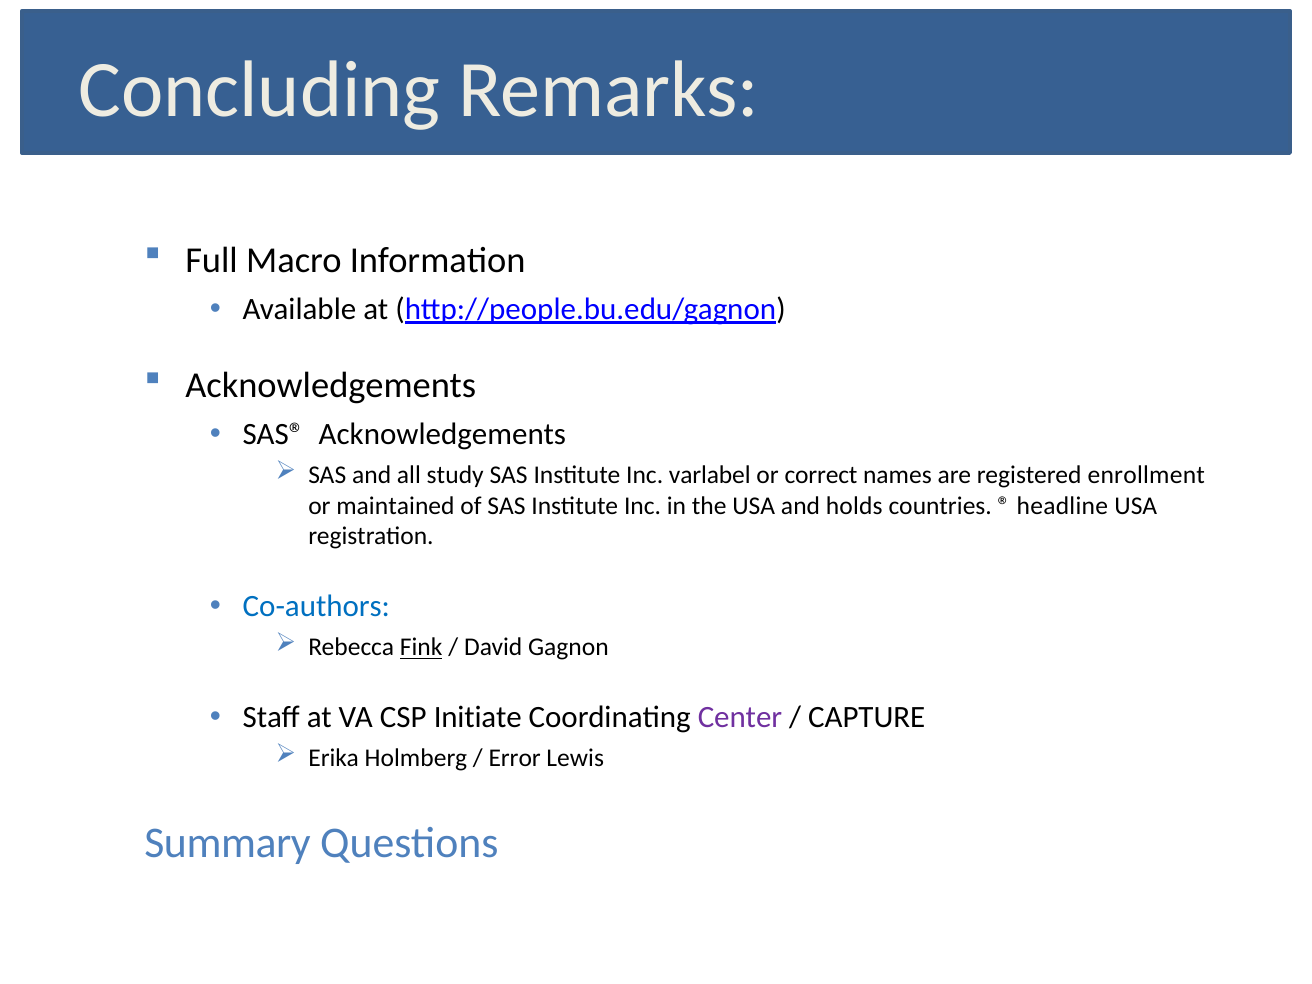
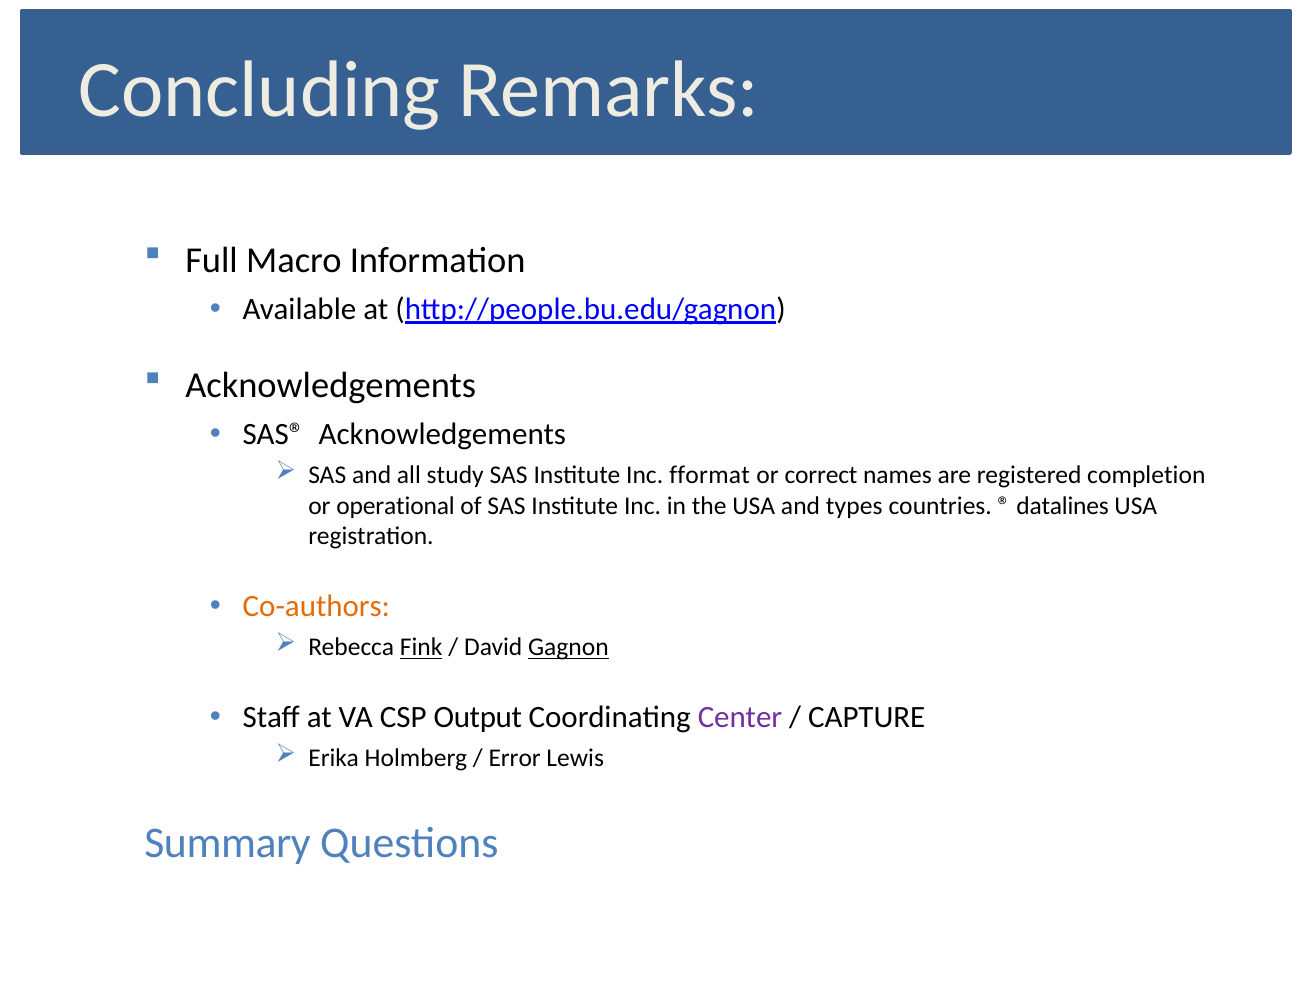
varlabel: varlabel -> fformat
enrollment: enrollment -> completion
maintained: maintained -> operational
holds: holds -> types
headline: headline -> datalines
Co-authors colour: blue -> orange
Gagnon underline: none -> present
Initiate: Initiate -> Output
